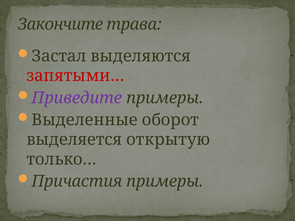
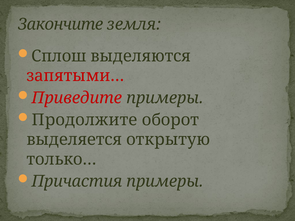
трава: трава -> земля
Застал: Застал -> Сплош
Приведите colour: purple -> red
Выделенные: Выделенные -> Продолжите
